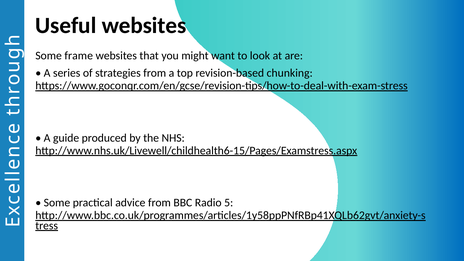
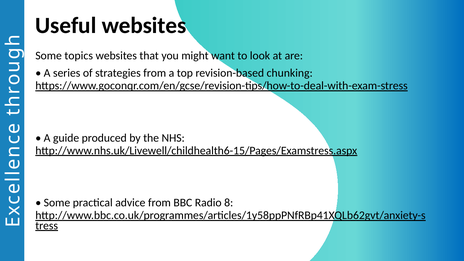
frame: frame -> topics
5: 5 -> 8
